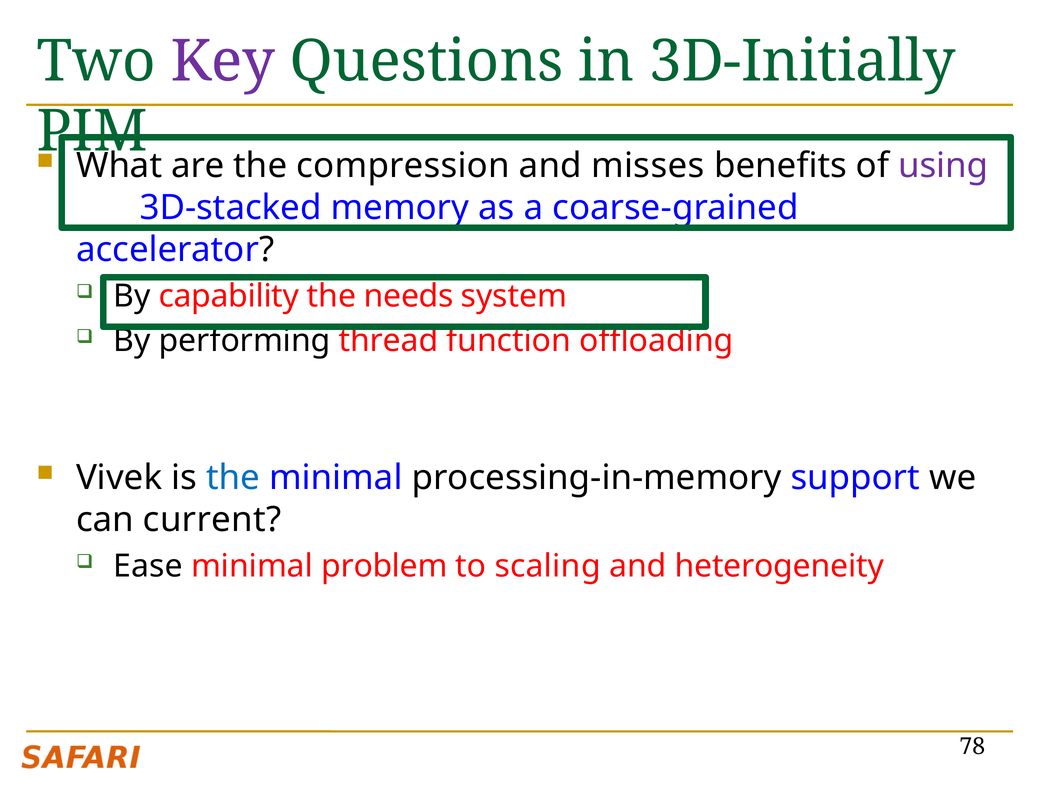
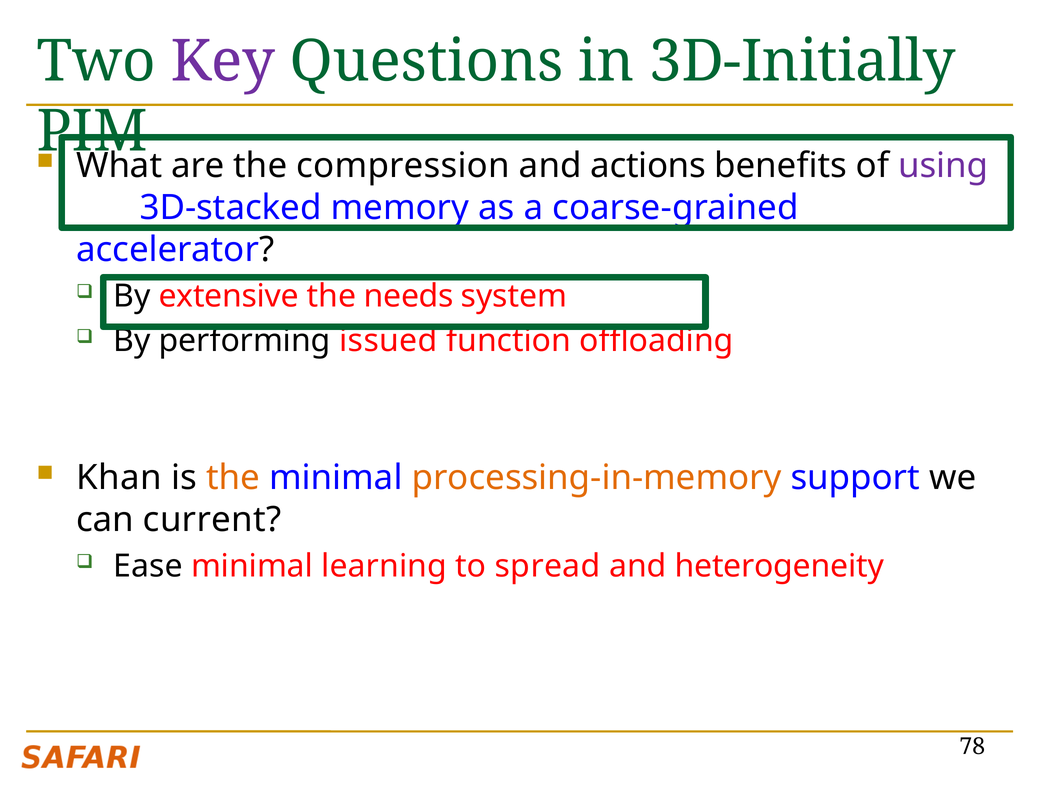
misses: misses -> actions
capability: capability -> extensive
thread: thread -> issued
Vivek: Vivek -> Khan
the at (233, 478) colour: blue -> orange
processing-in-memory colour: black -> orange
problem: problem -> learning
scaling: scaling -> spread
